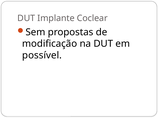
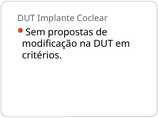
possível: possível -> critérios
